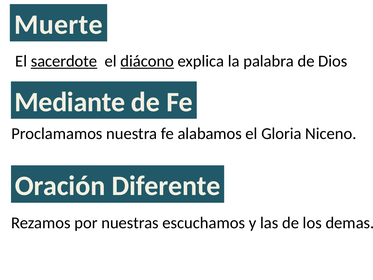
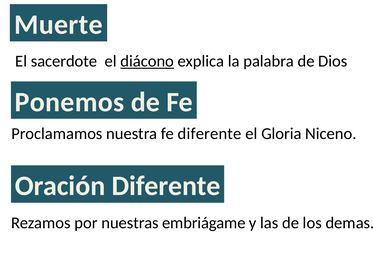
sacerdote underline: present -> none
Mediante: Mediante -> Ponemos
fe alabamos: alabamos -> diferente
escuchamos: escuchamos -> embriágame
